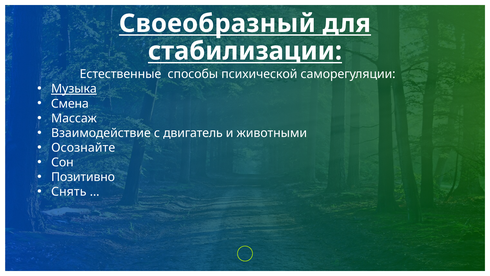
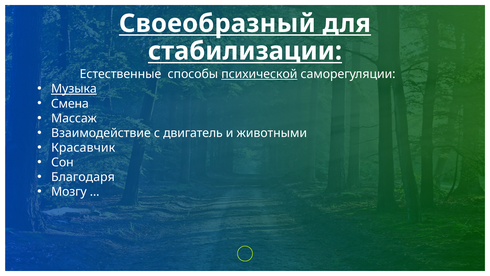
психической underline: none -> present
Осознайте: Осознайте -> Красавчик
Позитивно: Позитивно -> Благодаря
Снять: Снять -> Мозгу
